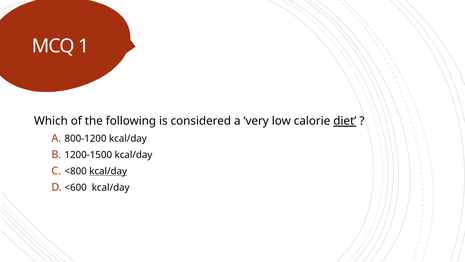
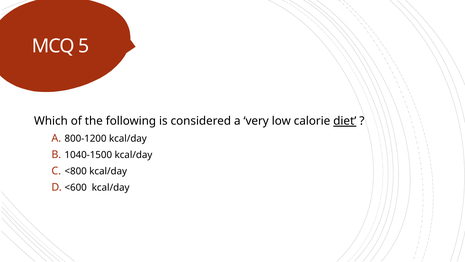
1: 1 -> 5
1200-1500: 1200-1500 -> 1040-1500
kcal/day at (108, 171) underline: present -> none
